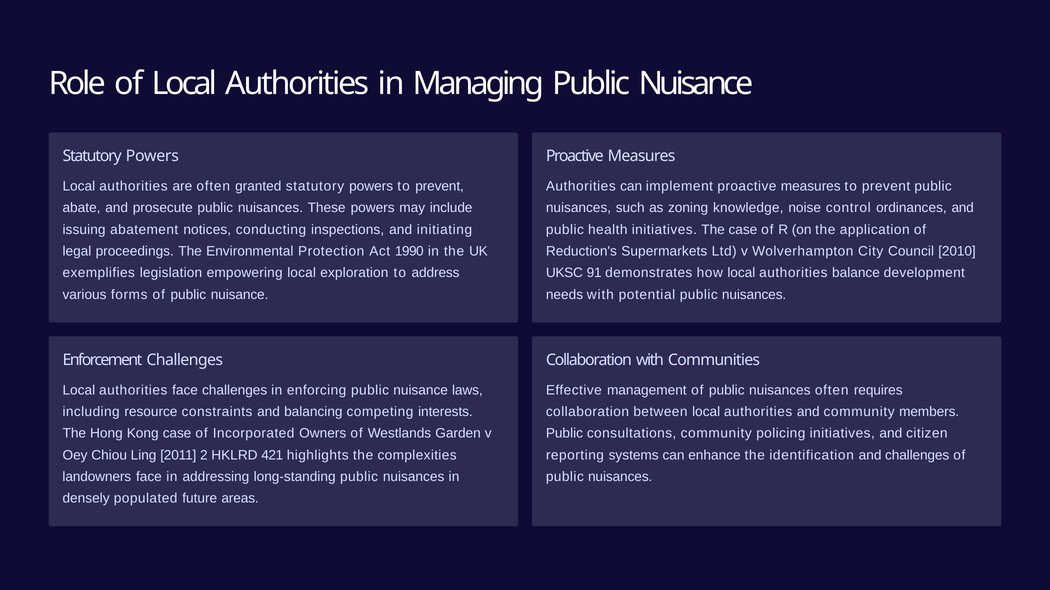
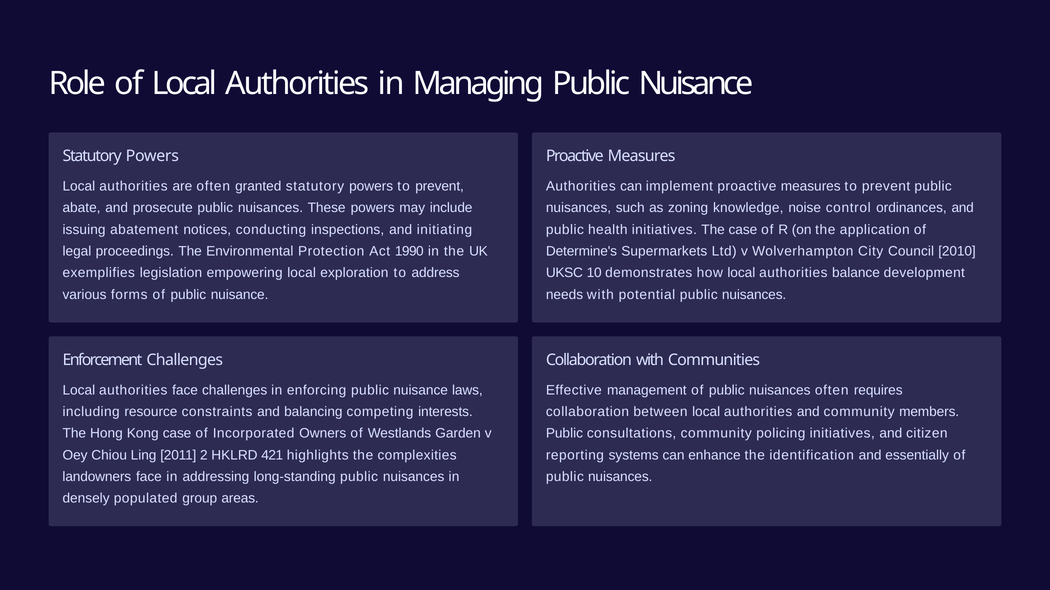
Reduction's: Reduction's -> Determine's
91: 91 -> 10
and challenges: challenges -> essentially
future: future -> group
